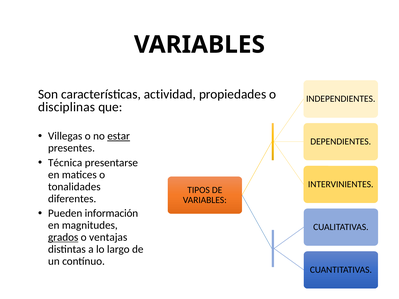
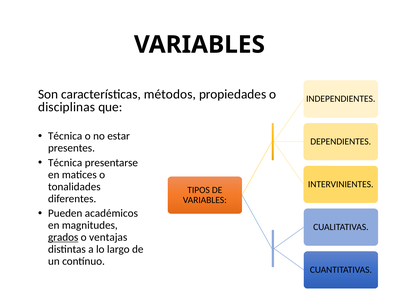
actividad: actividad -> métodos
Villegas at (65, 136): Villegas -> Técnica
estar underline: present -> none
información: información -> académicos
